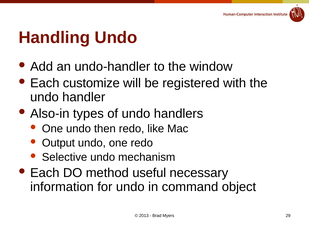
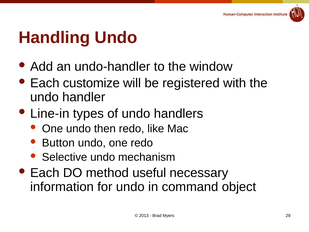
Also-in: Also-in -> Line-in
Output: Output -> Button
